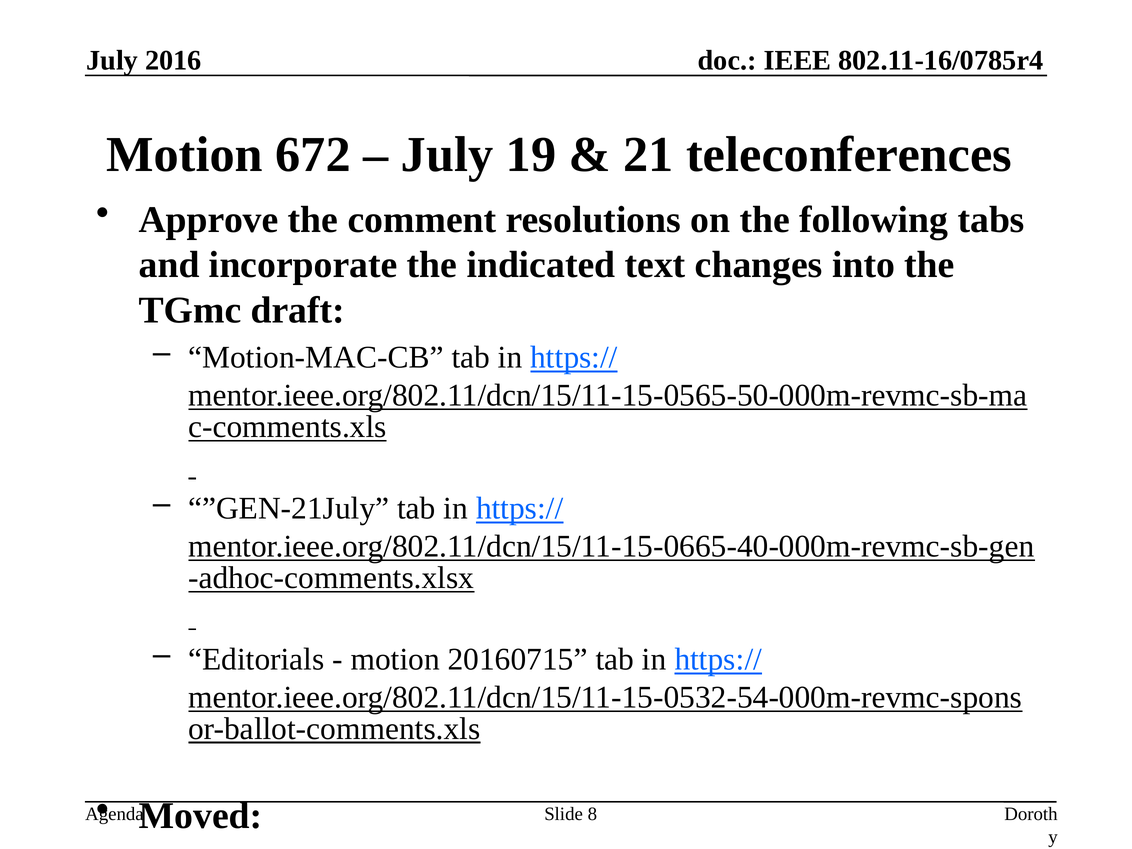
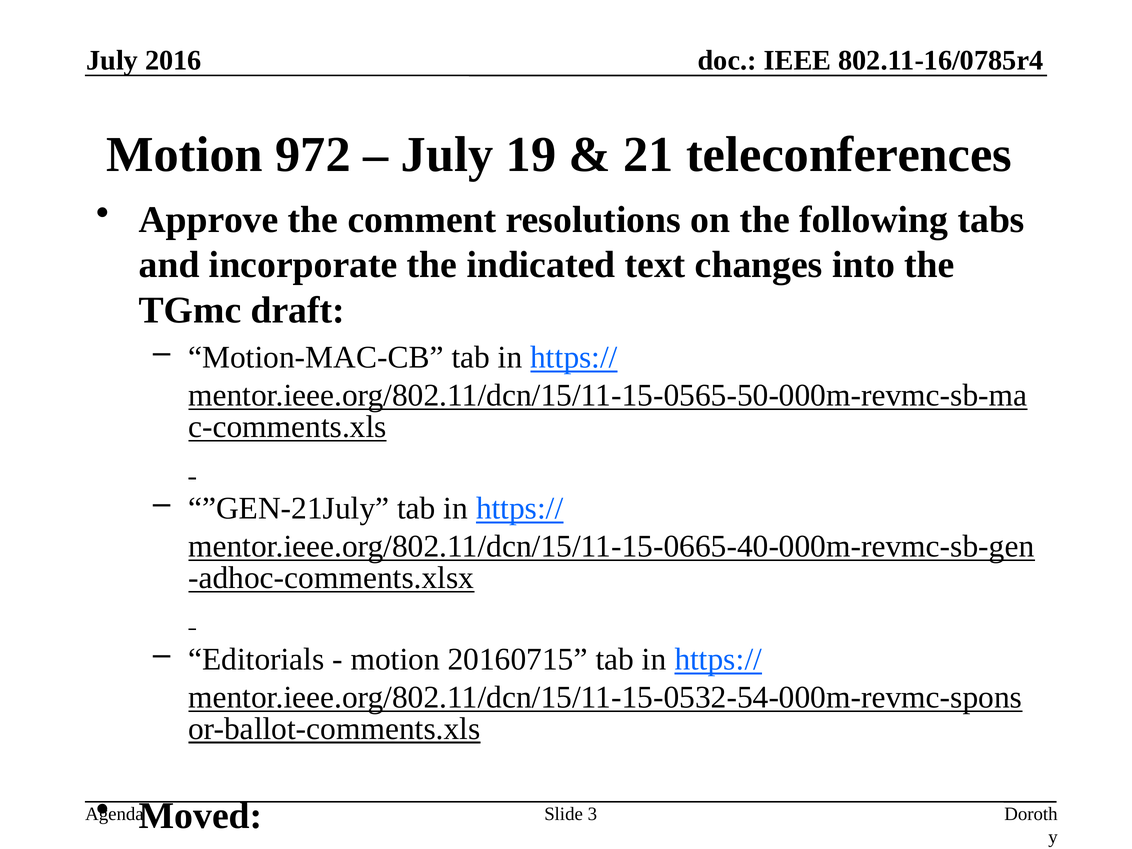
672: 672 -> 972
8: 8 -> 3
